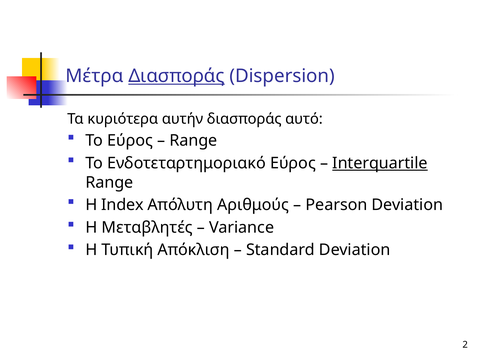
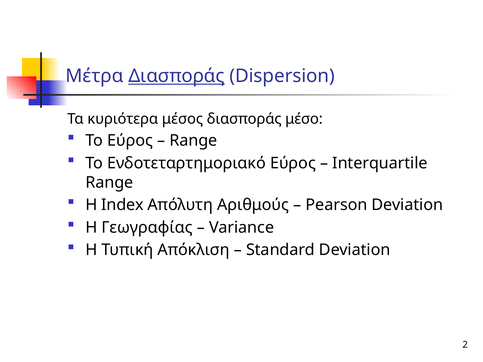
αυτήν: αυτήν -> μέσος
αυτό: αυτό -> μέσο
Interquartile underline: present -> none
Μεταβλητές: Μεταβλητές -> Γεωγραφίας
